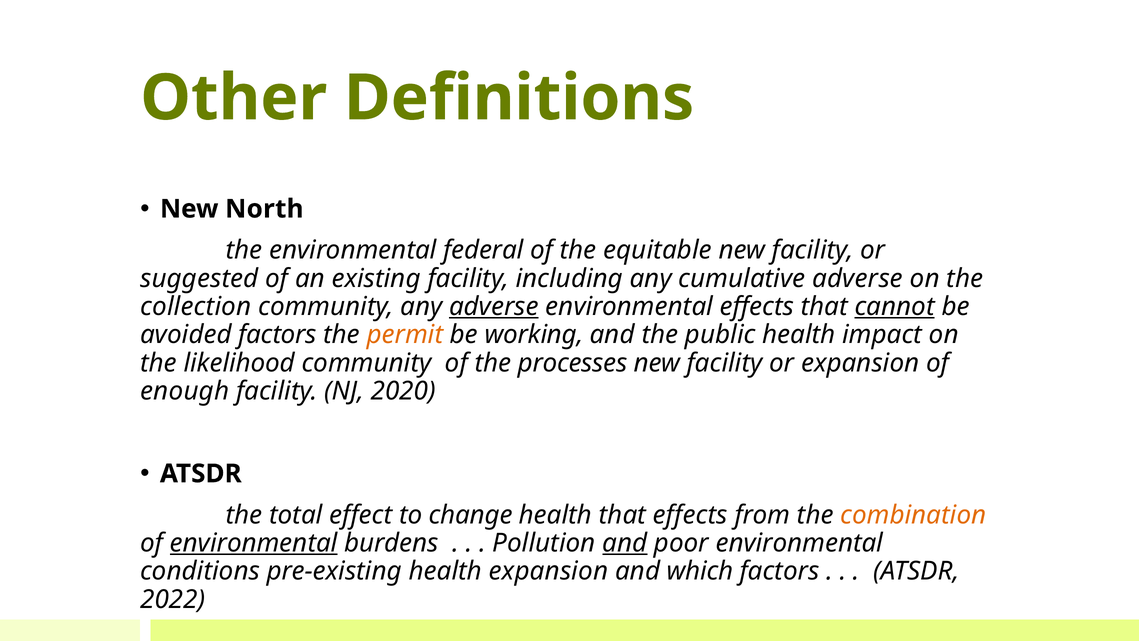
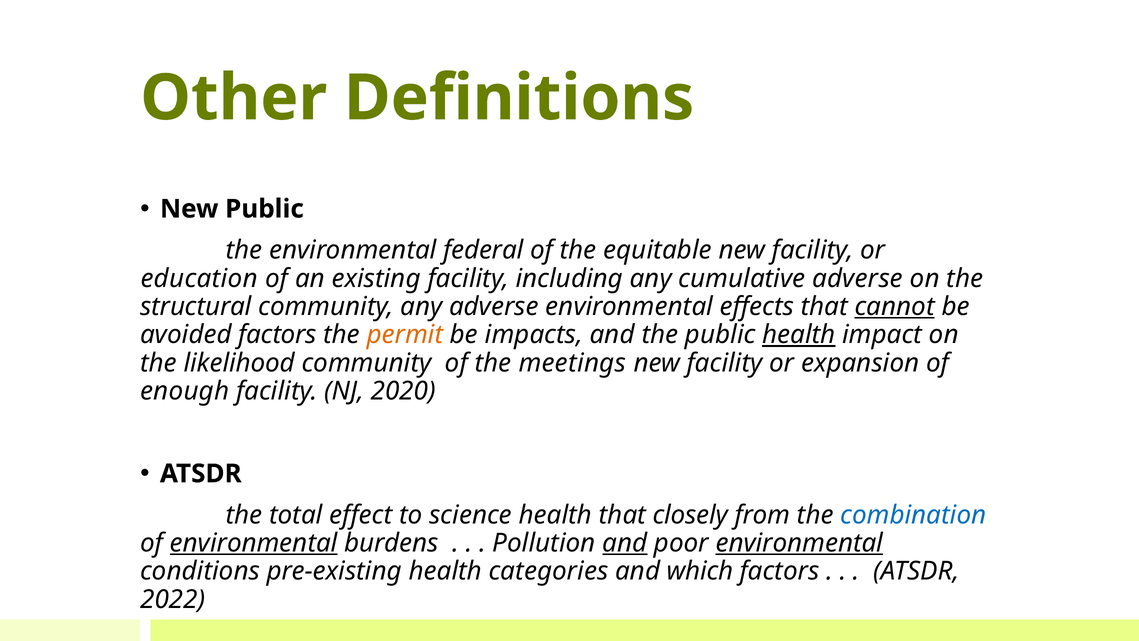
New North: North -> Public
suggested: suggested -> education
collection: collection -> structural
adverse at (494, 306) underline: present -> none
working: working -> impacts
health at (799, 335) underline: none -> present
processes: processes -> meetings
change: change -> science
that effects: effects -> closely
combination colour: orange -> blue
environmental at (799, 543) underline: none -> present
health expansion: expansion -> categories
